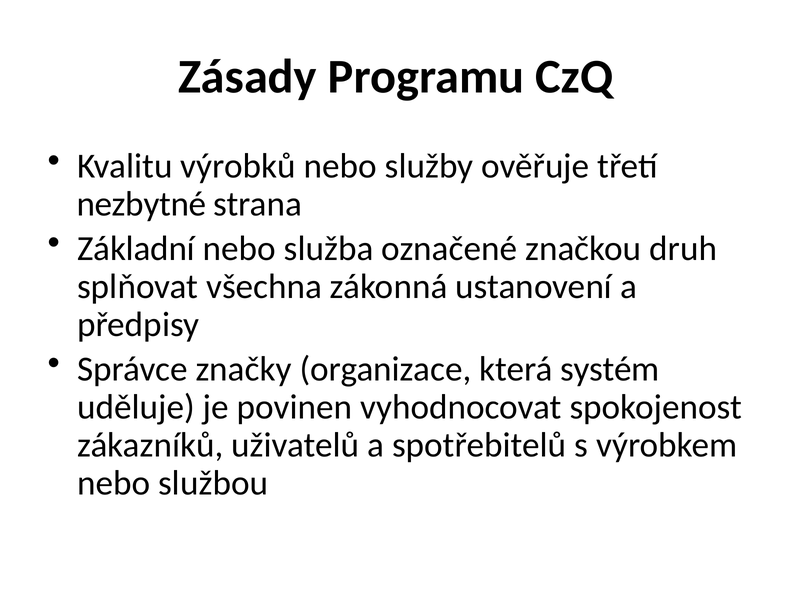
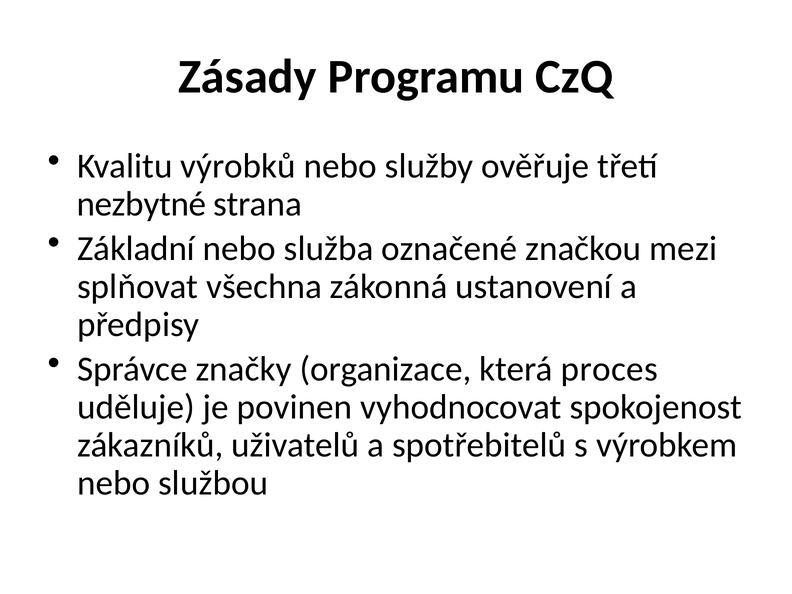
druh: druh -> mezi
systém: systém -> proces
